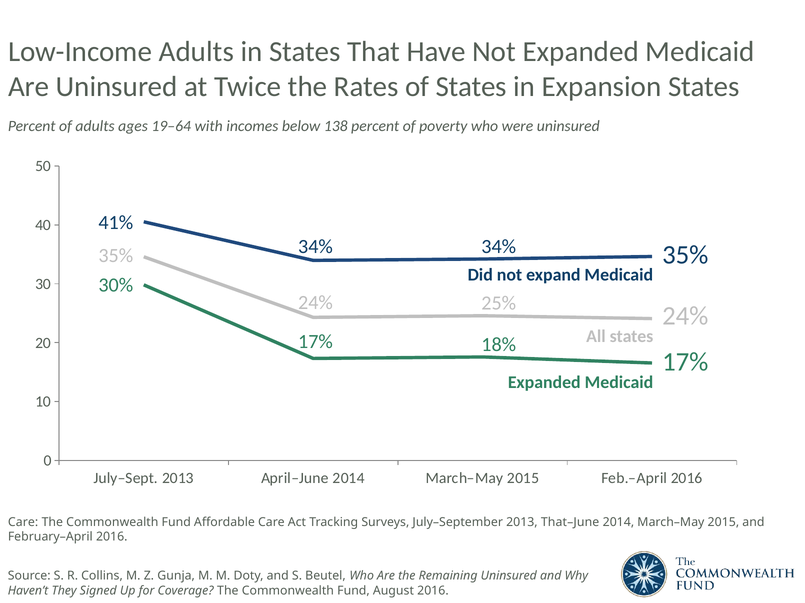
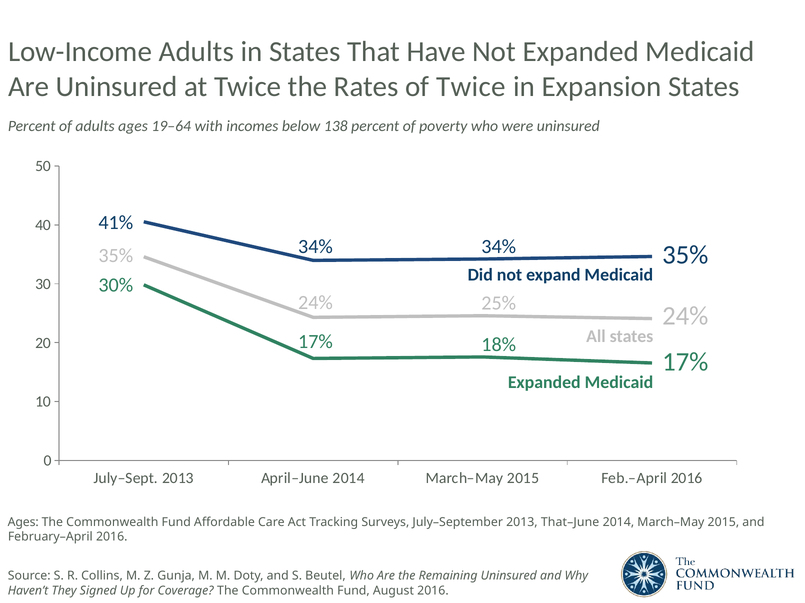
of States: States -> Twice
Care at (23, 523): Care -> Ages
